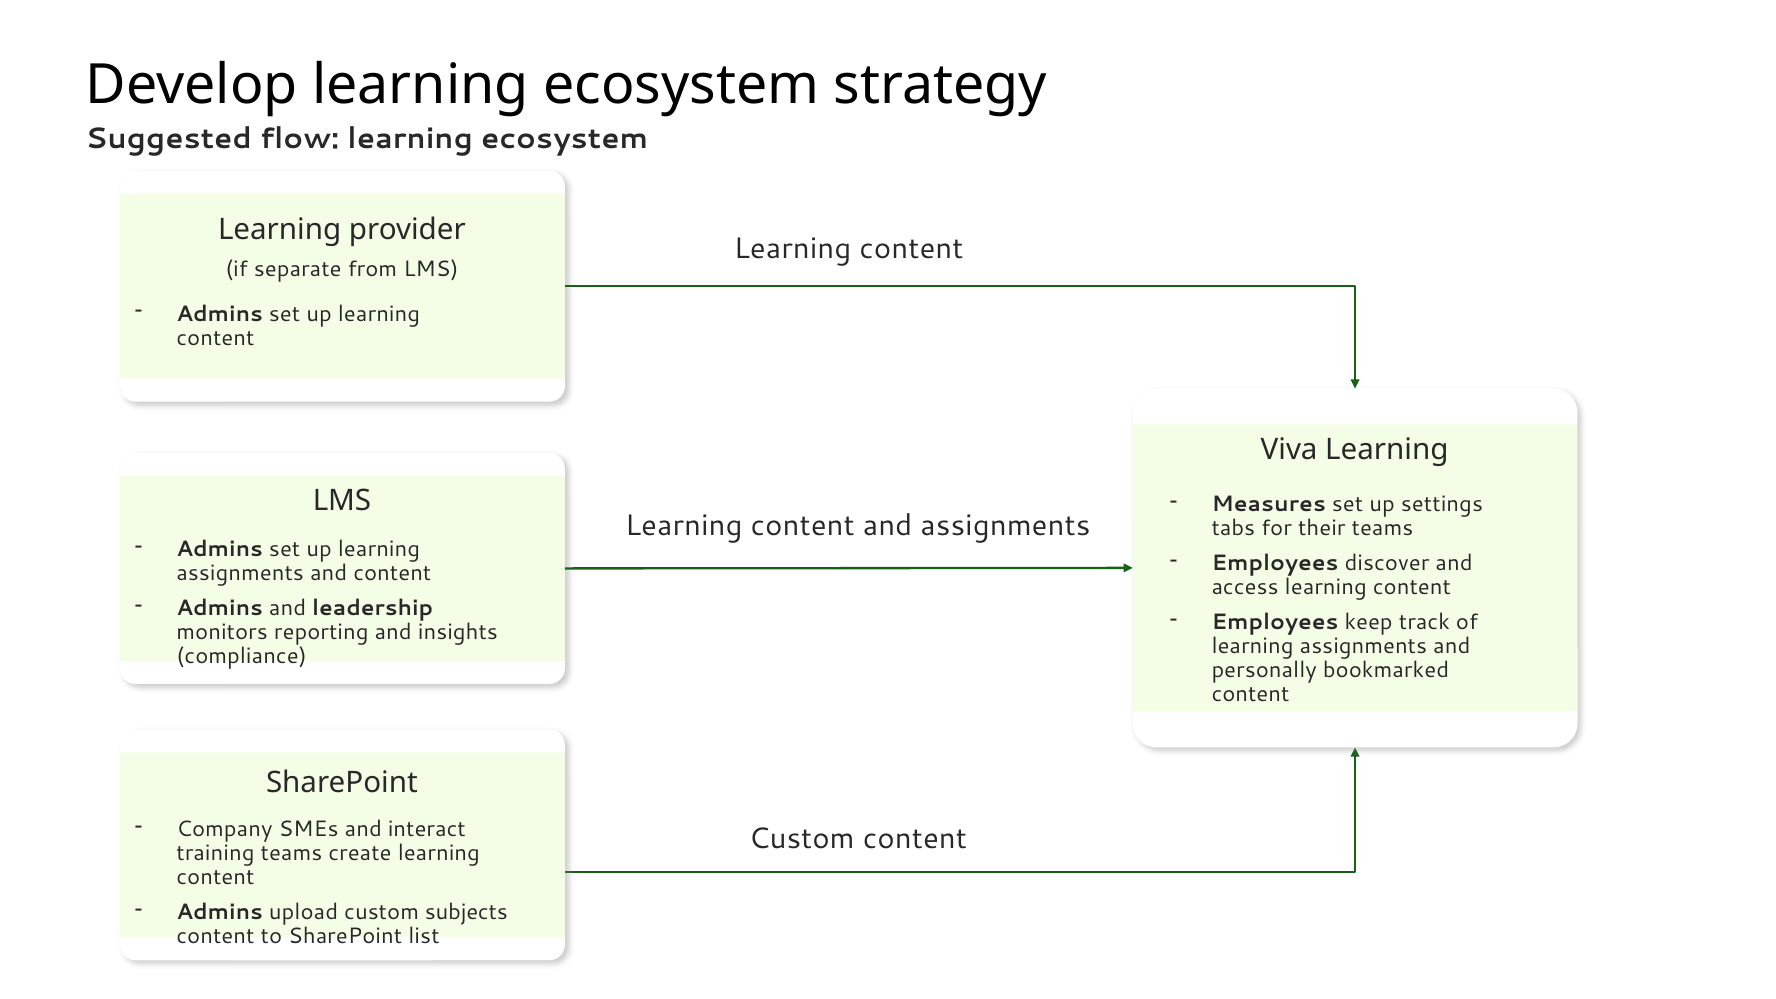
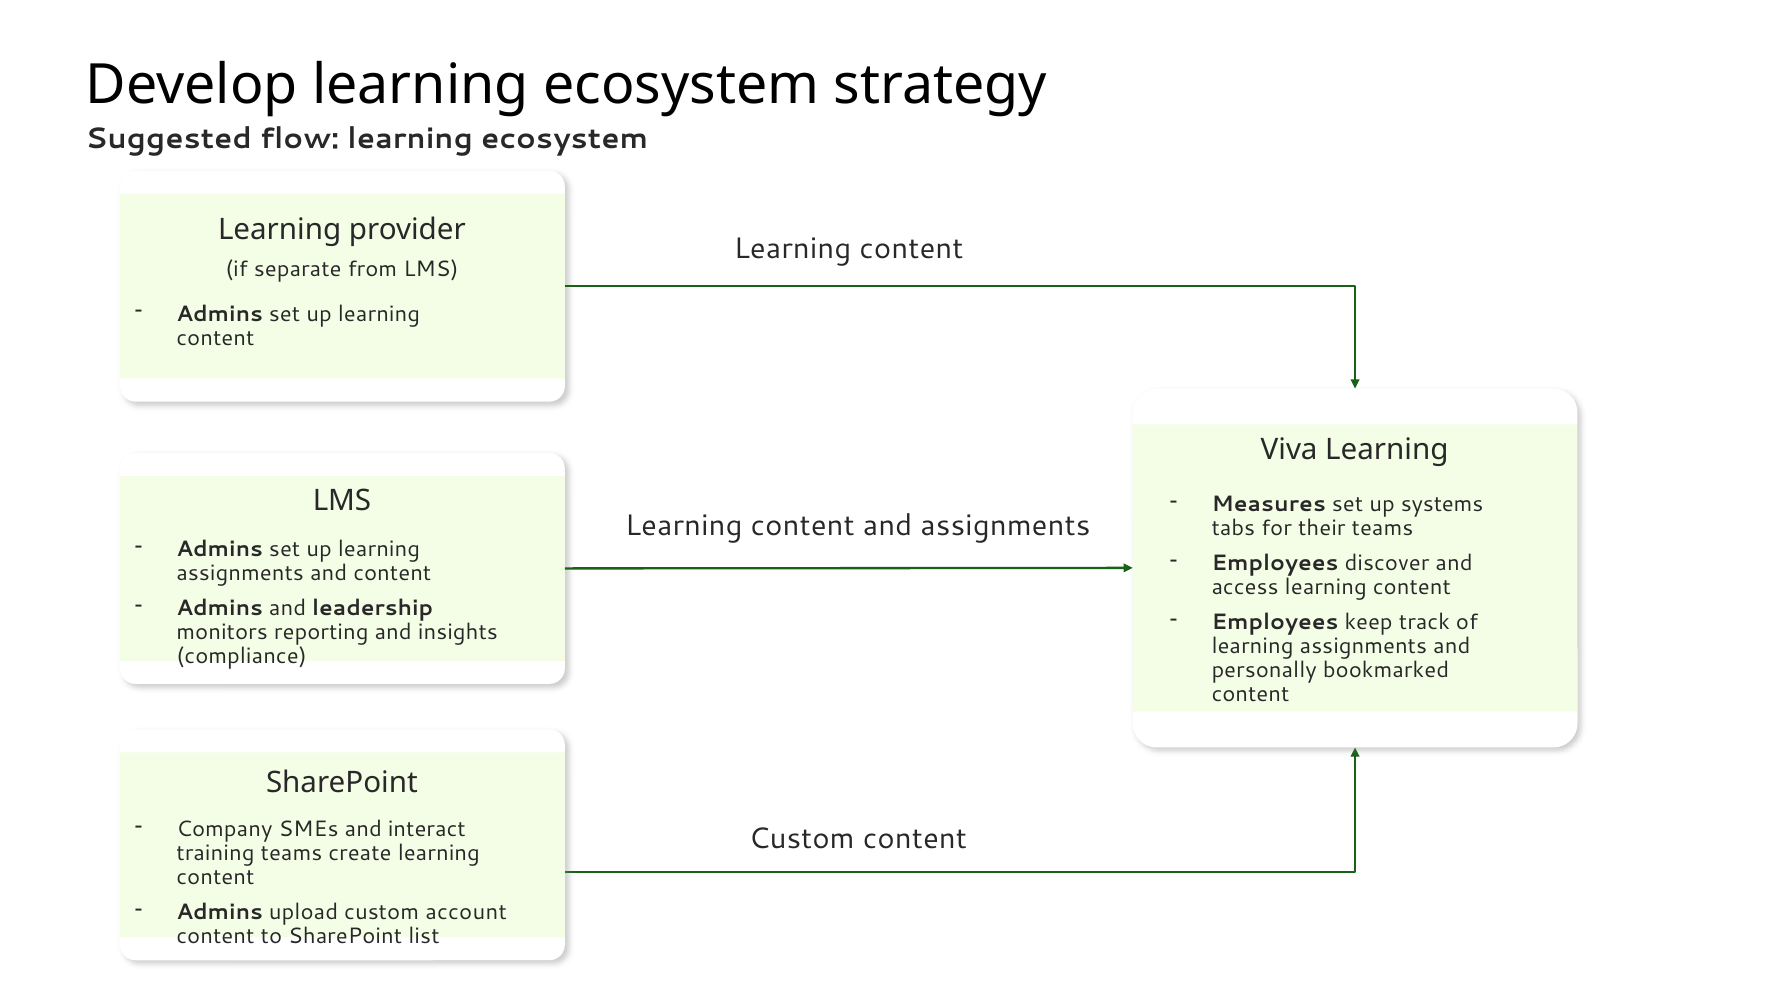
settings: settings -> systems
subjects: subjects -> account
